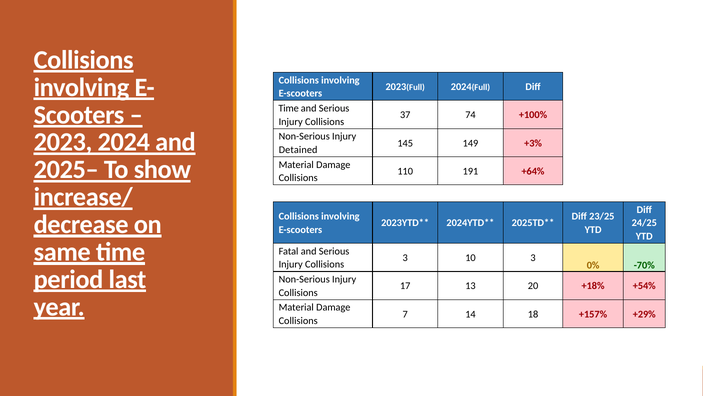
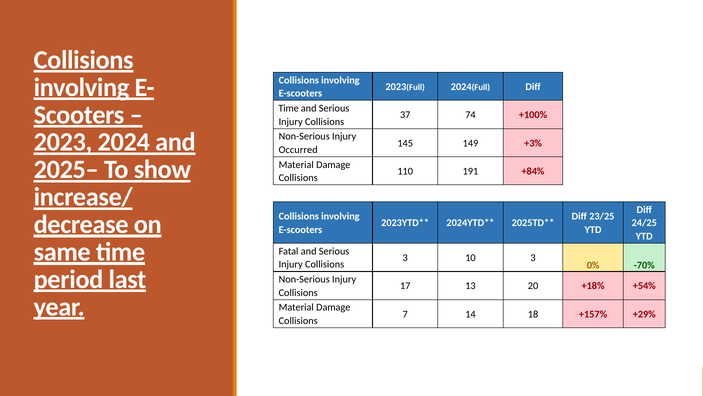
Detained: Detained -> Occurred
+64%: +64% -> +84%
